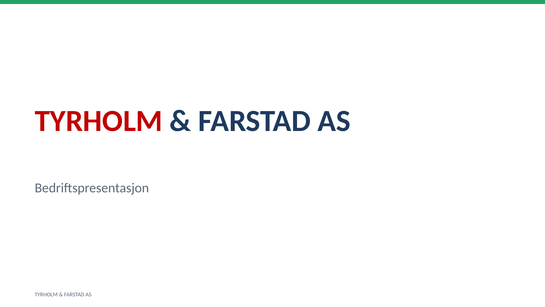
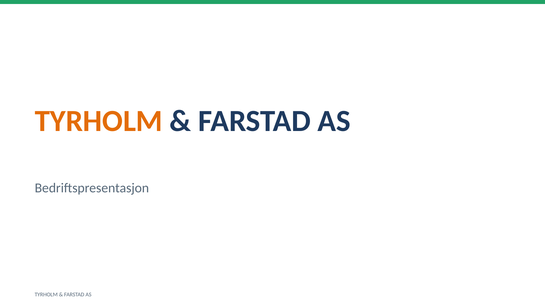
TYRHOLM at (99, 121) colour: red -> orange
